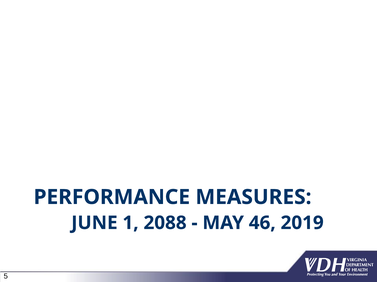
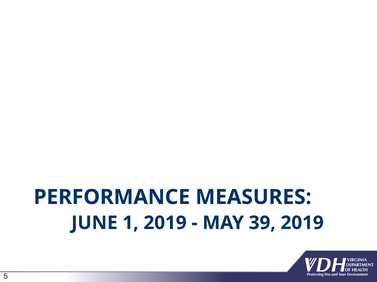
1 2088: 2088 -> 2019
46: 46 -> 39
